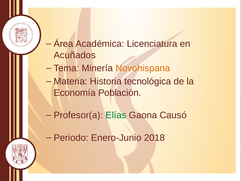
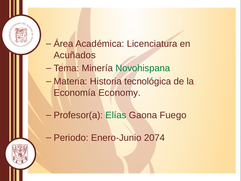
Novohispana colour: orange -> green
Población: Población -> Economy
Causó: Causó -> Fuego
2018: 2018 -> 2074
